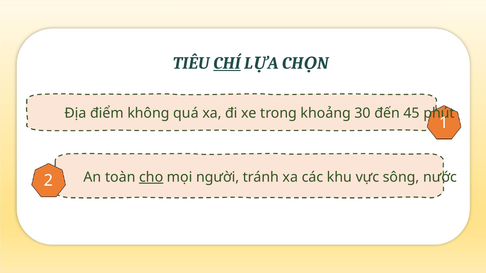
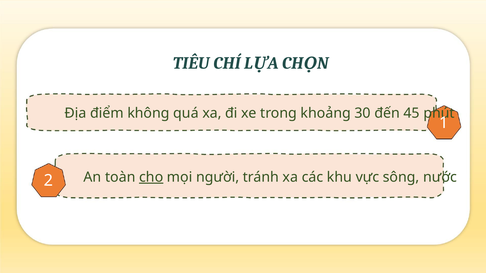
CHÍ underline: present -> none
